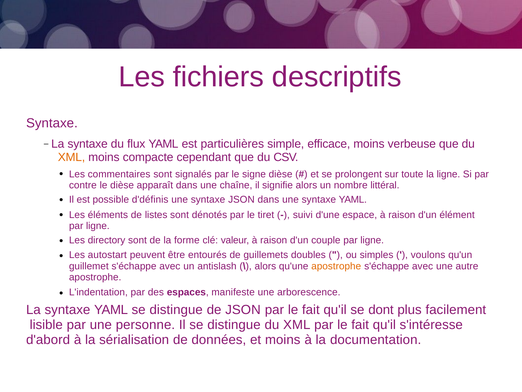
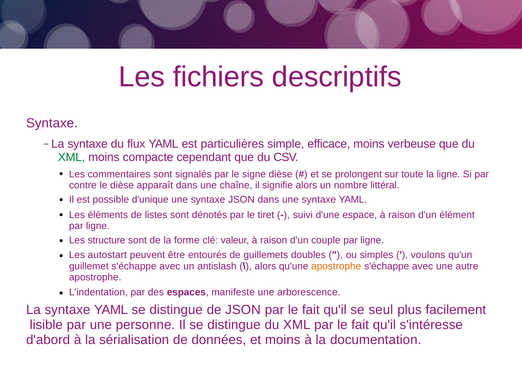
XML at (72, 157) colour: orange -> green
d'définis: d'définis -> d'unique
directory: directory -> structure
dont: dont -> seul
